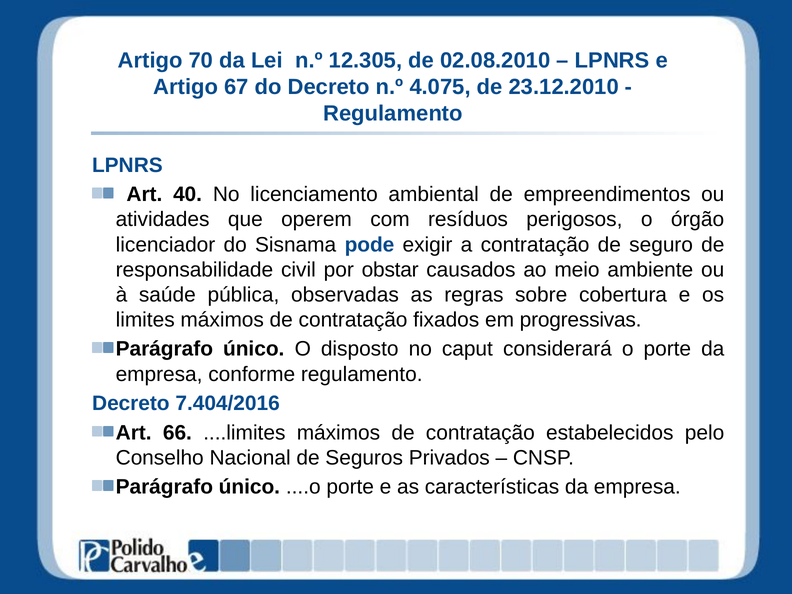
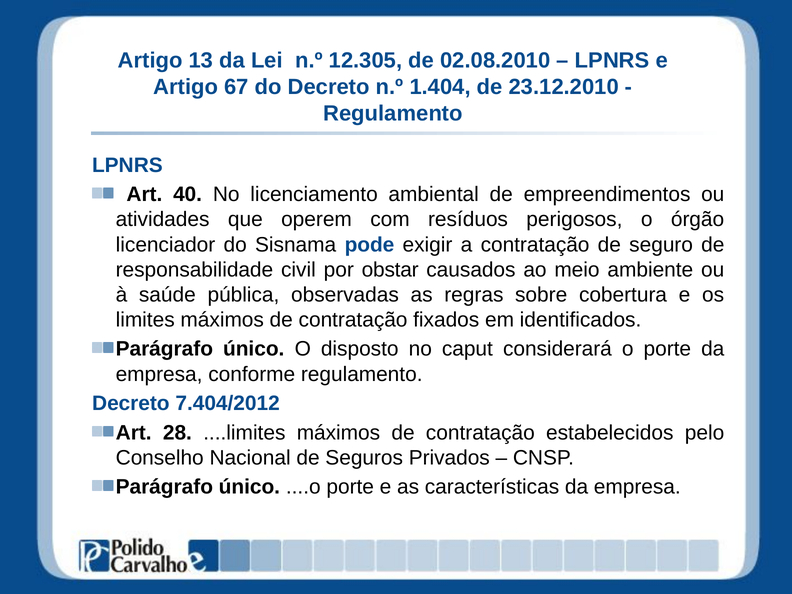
70: 70 -> 13
4.075: 4.075 -> 1.404
progressivas: progressivas -> identificados
7.404/2016: 7.404/2016 -> 7.404/2012
66: 66 -> 28
